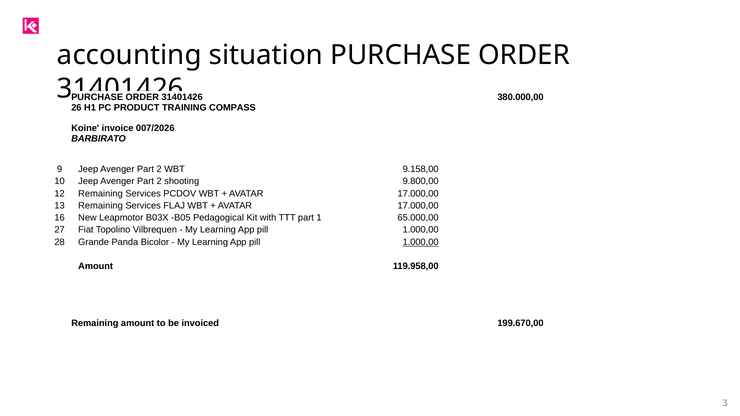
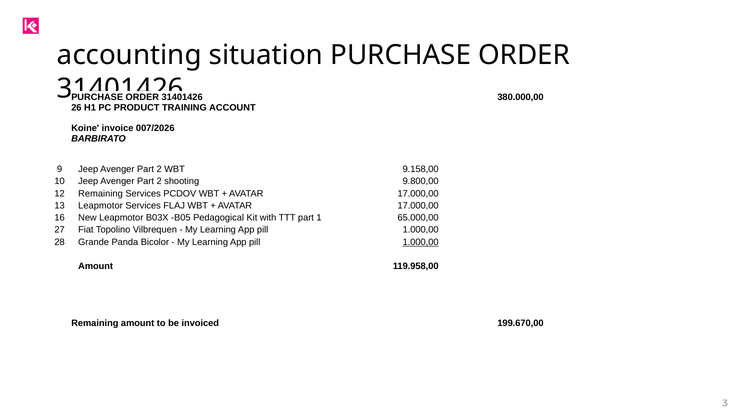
COMPASS: COMPASS -> ACCOUNT
13 Remaining: Remaining -> Leapmotor
